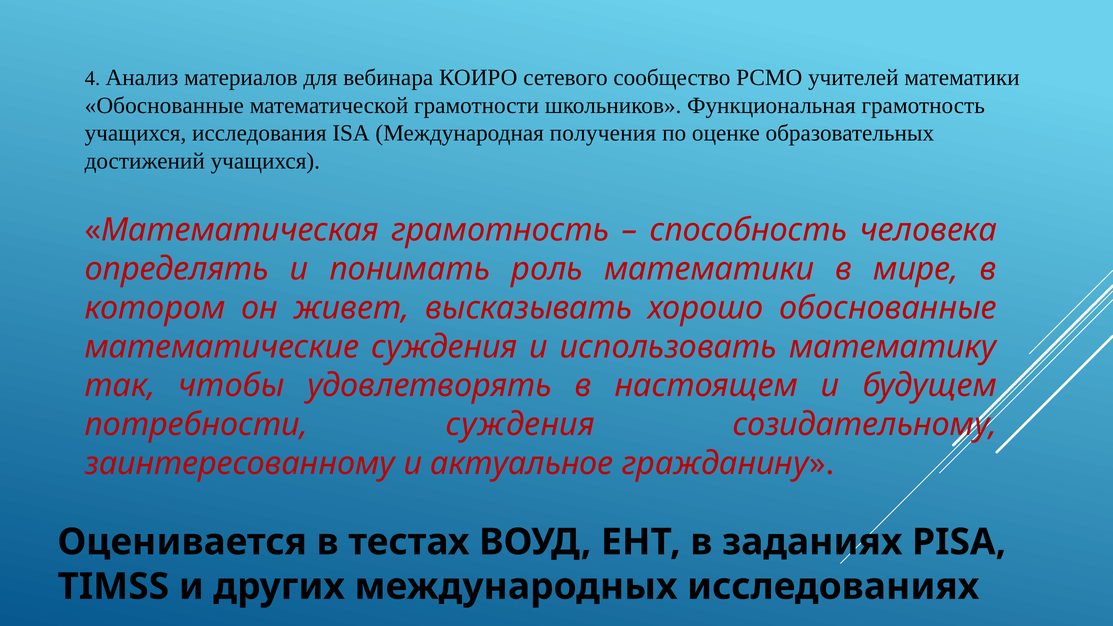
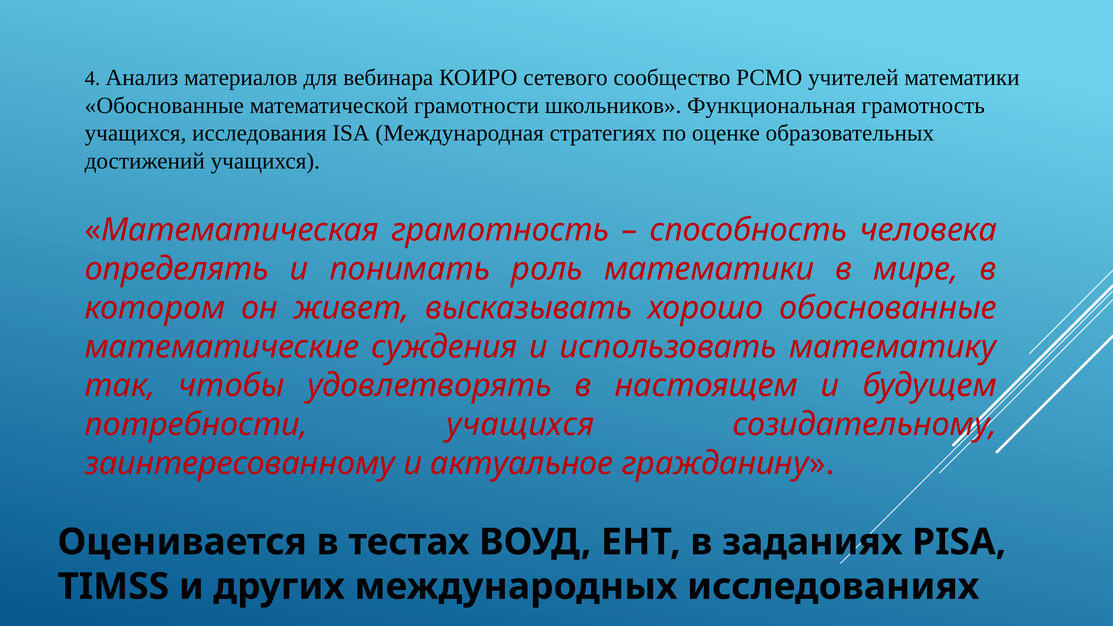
получения: получения -> стратегиях
потребности суждения: суждения -> учащихся
